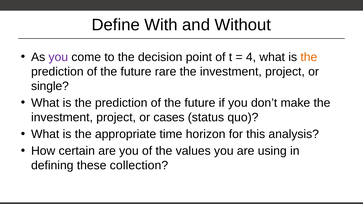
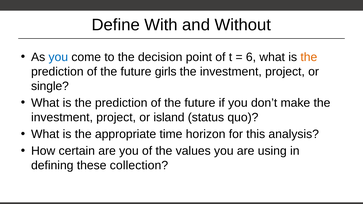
you at (58, 57) colour: purple -> blue
4: 4 -> 6
rare: rare -> girls
cases: cases -> island
